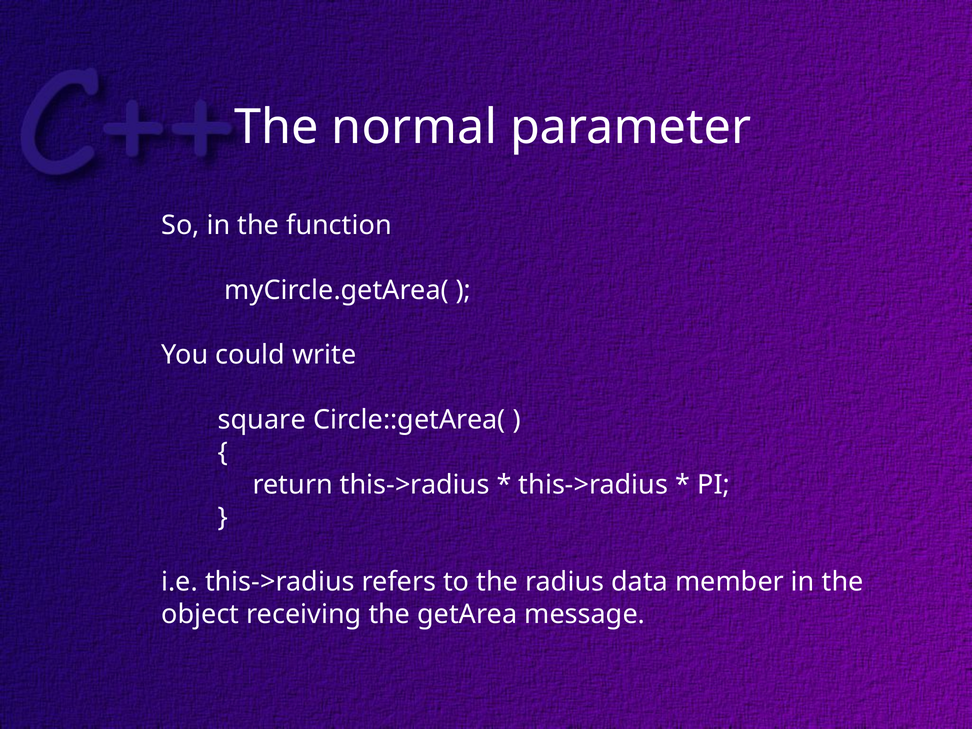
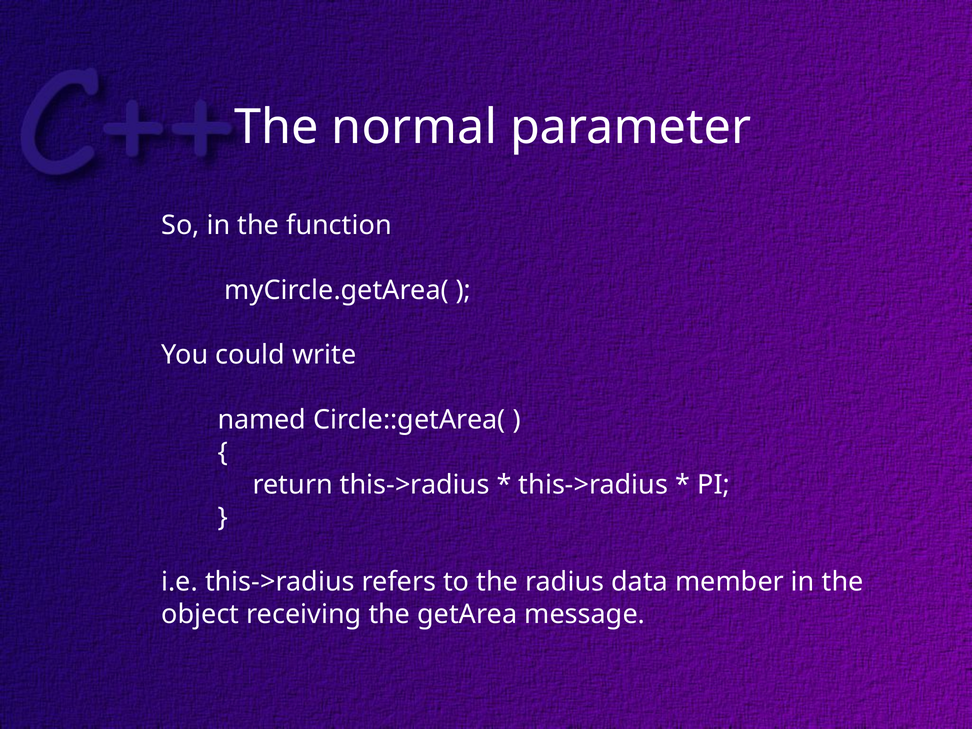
square: square -> named
